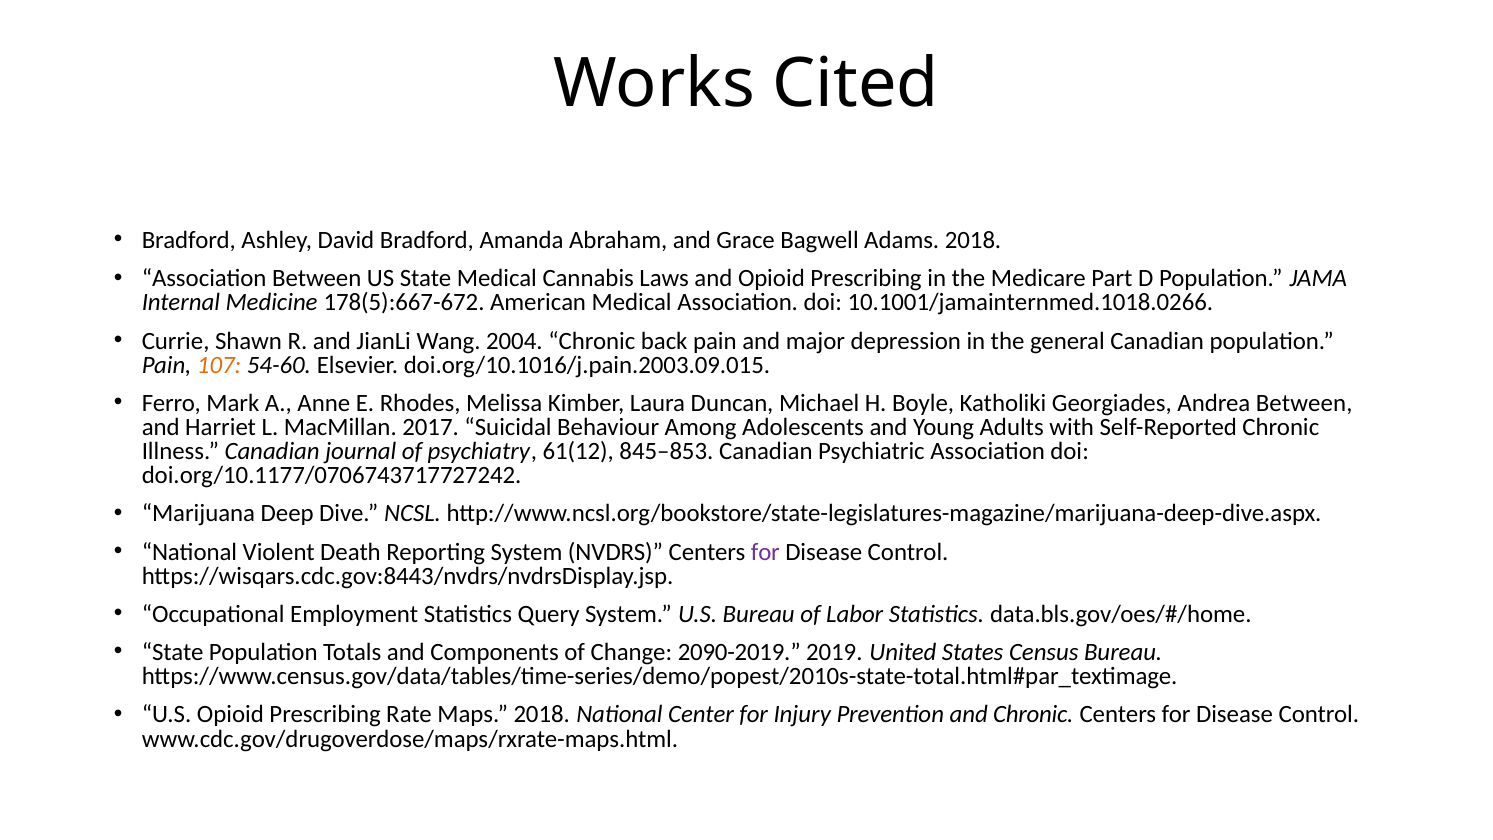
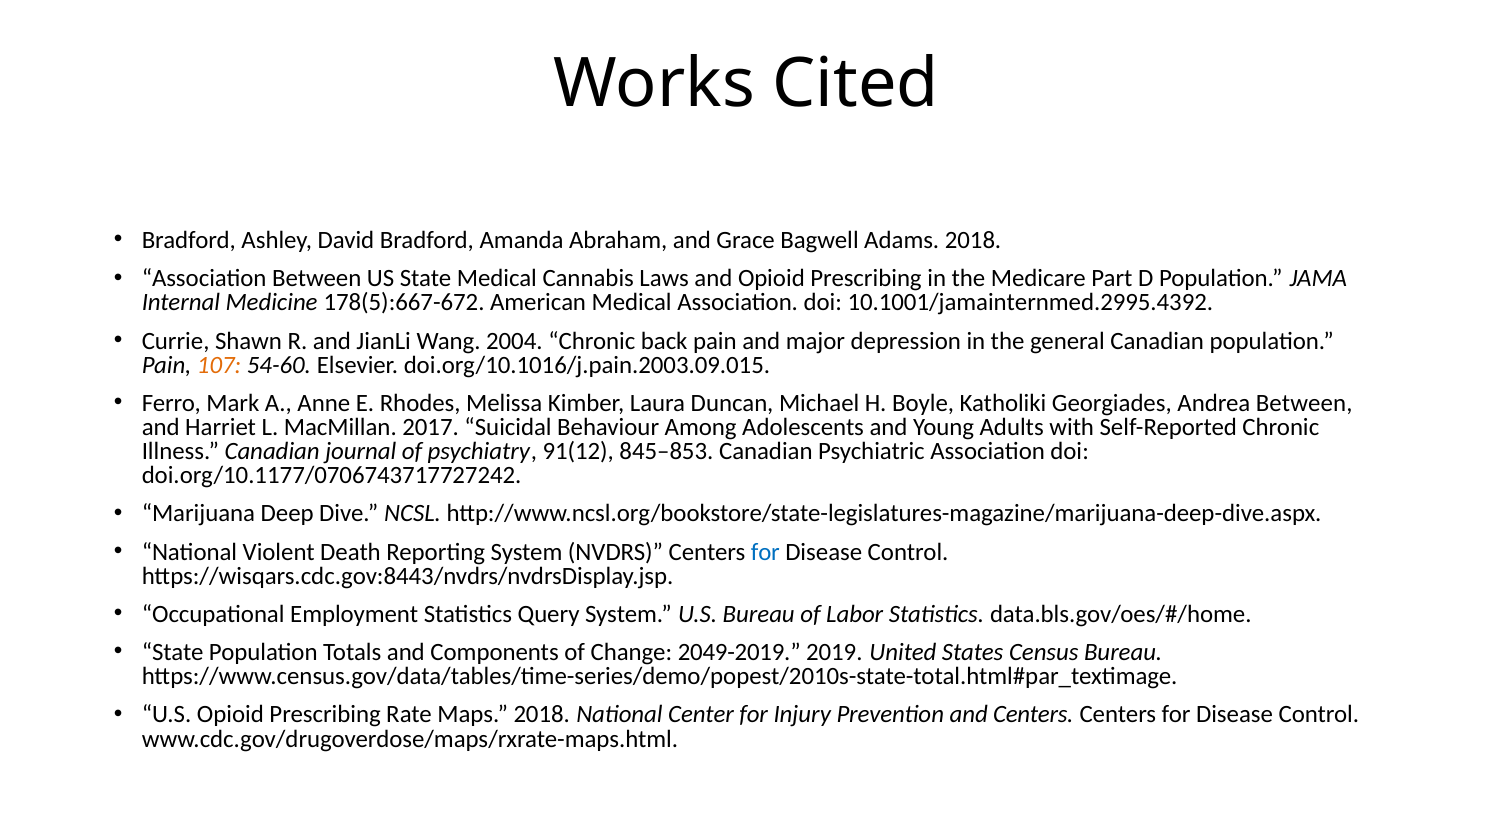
10.1001/jamainternmed.1018.0266: 10.1001/jamainternmed.1018.0266 -> 10.1001/jamainternmed.2995.4392
61(12: 61(12 -> 91(12
for at (765, 552) colour: purple -> blue
2090-2019: 2090-2019 -> 2049-2019
and Chronic: Chronic -> Centers
